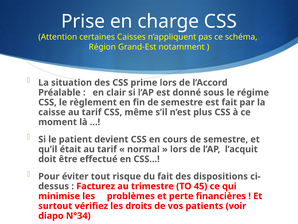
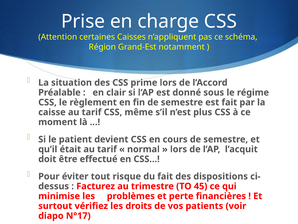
N°34: N°34 -> N°17
